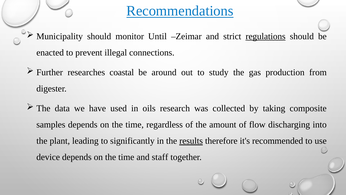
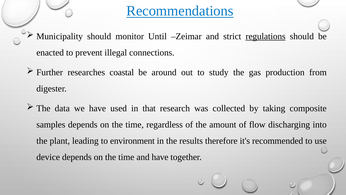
oils: oils -> that
significantly: significantly -> environment
results underline: present -> none
and staff: staff -> have
